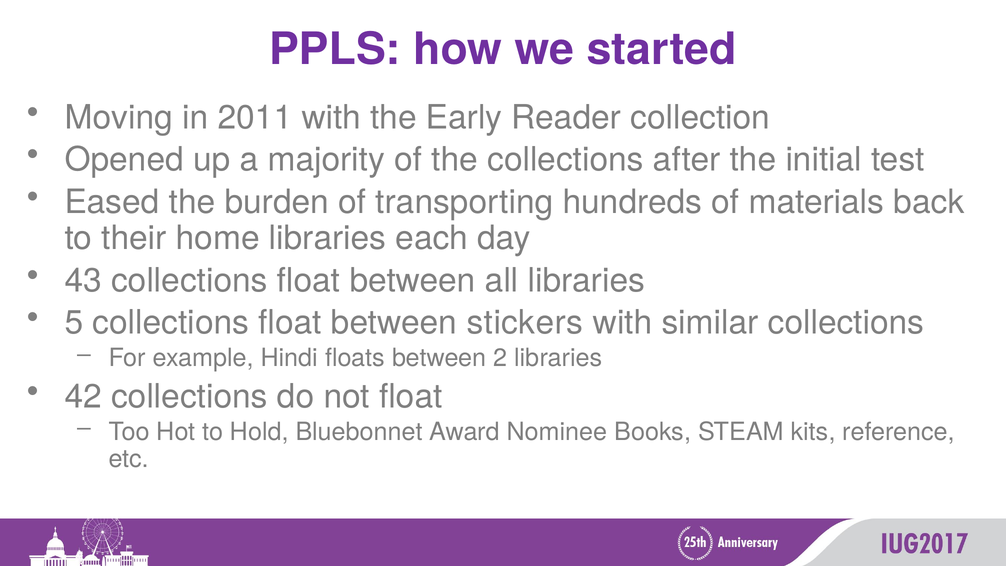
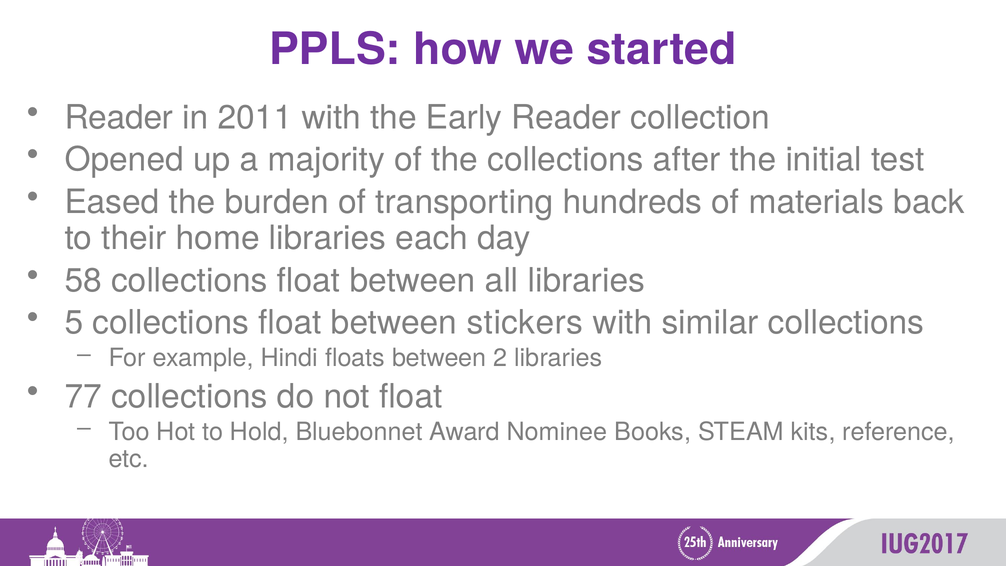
Moving at (119, 118): Moving -> Reader
43: 43 -> 58
42: 42 -> 77
